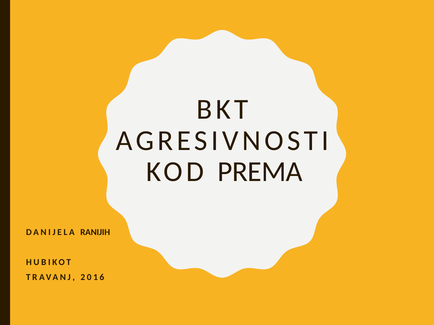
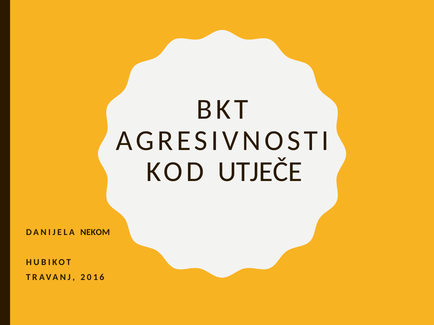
PREMA: PREMA -> UTJEČE
RANIJIH: RANIJIH -> NEKOM
